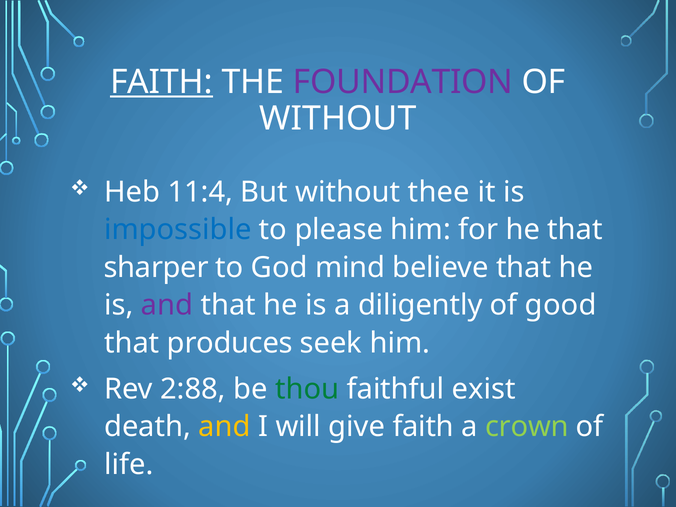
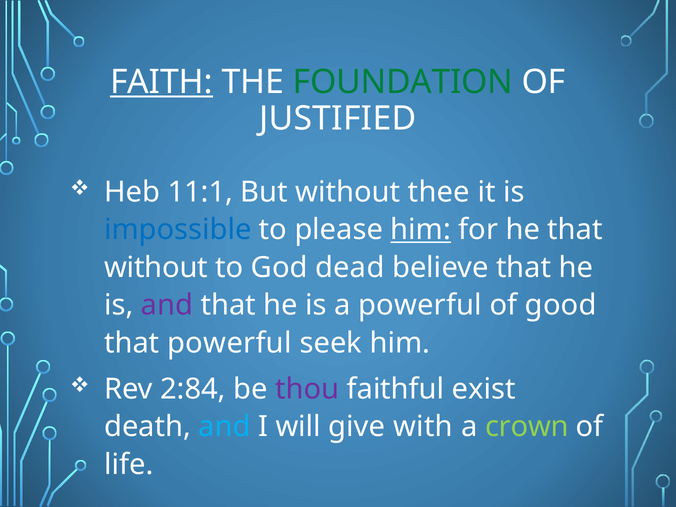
FOUNDATION colour: purple -> green
WITHOUT at (338, 118): WITHOUT -> JUSTIFIED
11:4: 11:4 -> 11:1
him at (421, 230) underline: none -> present
sharper at (156, 267): sharper -> without
mind: mind -> dead
a diligently: diligently -> powerful
that produces: produces -> powerful
2:88: 2:88 -> 2:84
thou colour: green -> purple
and at (225, 427) colour: yellow -> light blue
give faith: faith -> with
